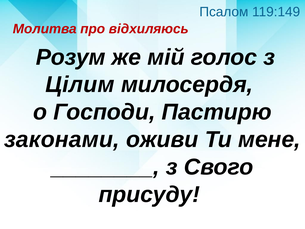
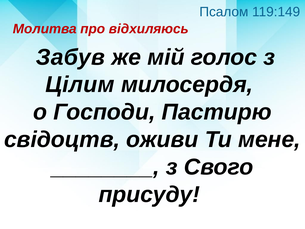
Розум: Розум -> Забув
законами: законами -> свідоцтв
